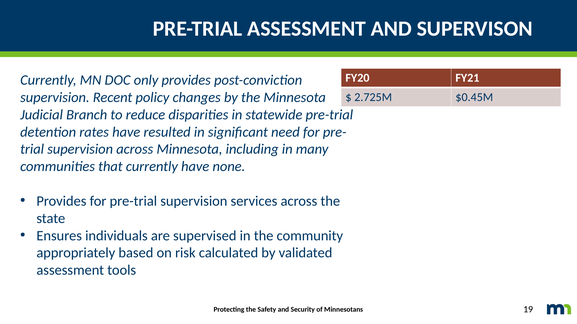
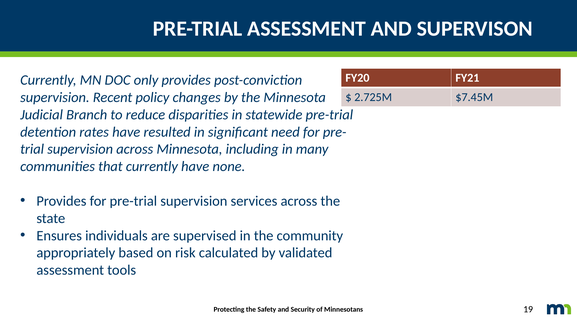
$0.45M: $0.45M -> $7.45M
